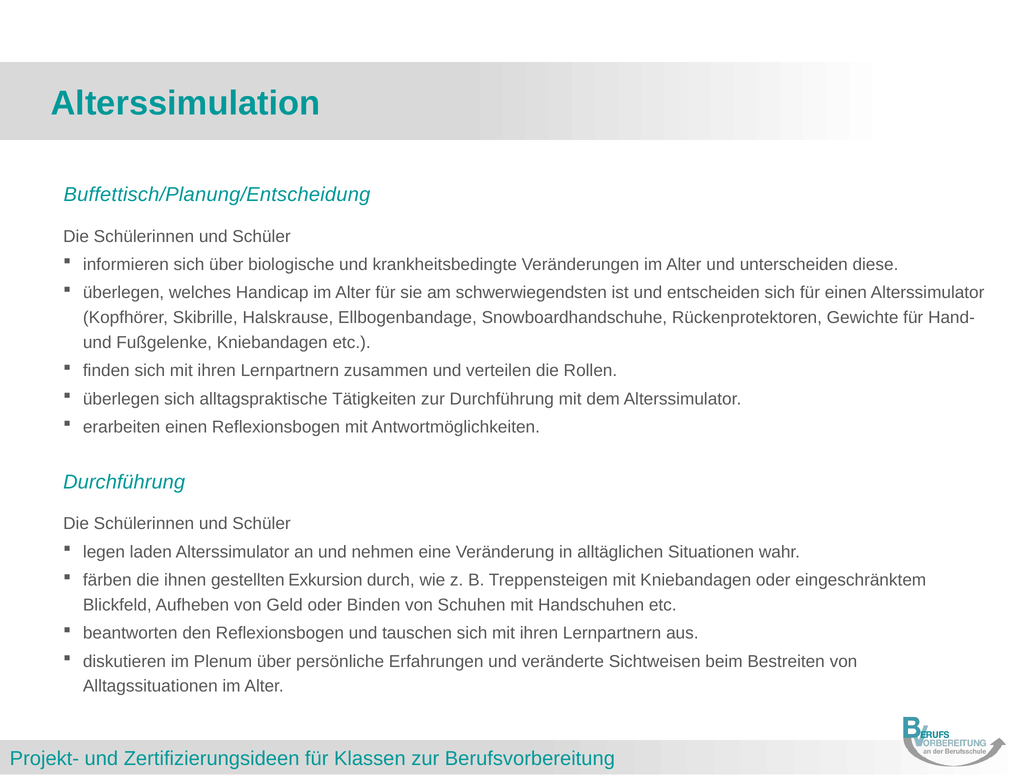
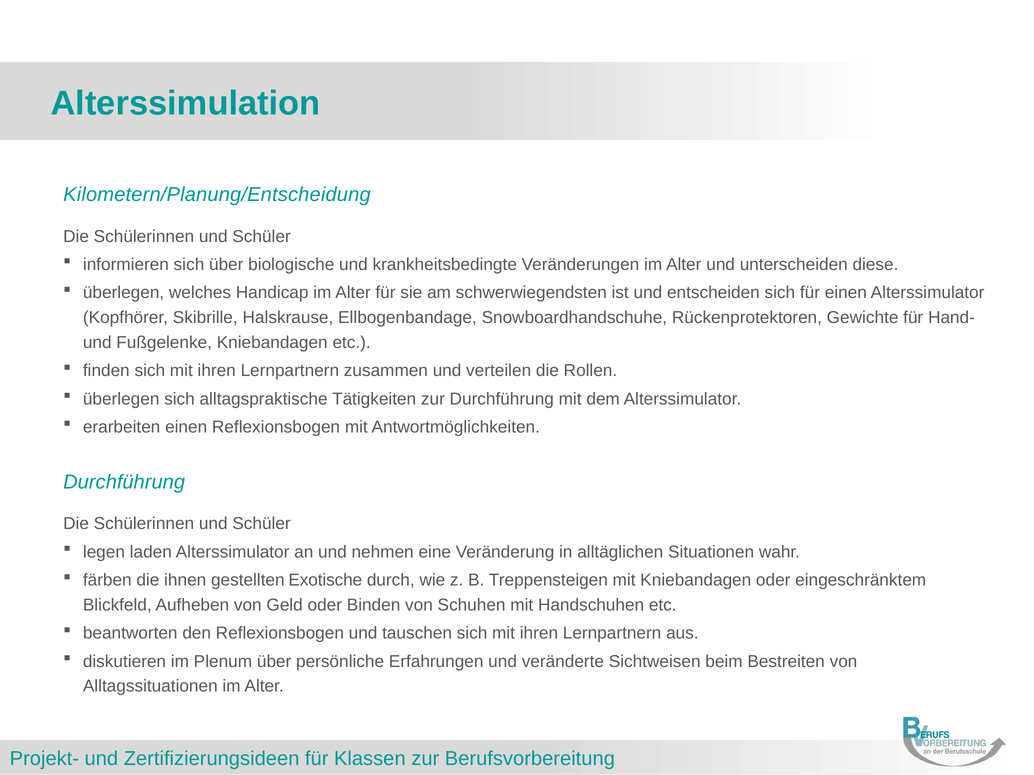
Buffettisch/Planung/Entscheidung: Buffettisch/Planung/Entscheidung -> Kilometern/Planung/Entscheidung
Exkursion: Exkursion -> Exotische
